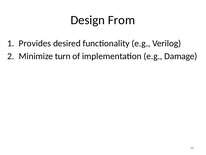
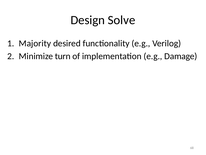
From: From -> Solve
Provides: Provides -> Majority
